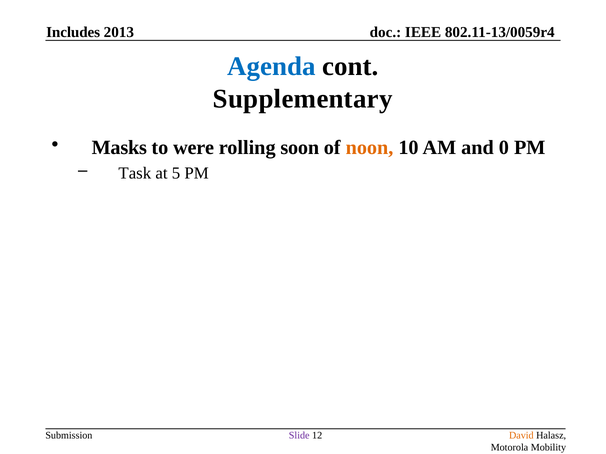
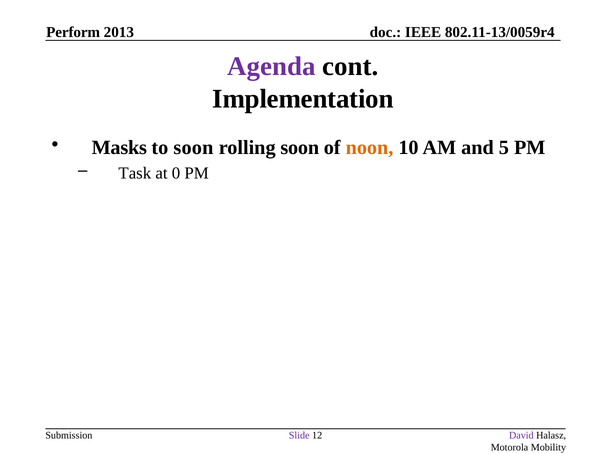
Includes: Includes -> Perform
Agenda colour: blue -> purple
Supplementary: Supplementary -> Implementation
to were: were -> soon
0: 0 -> 5
5: 5 -> 0
David colour: orange -> purple
